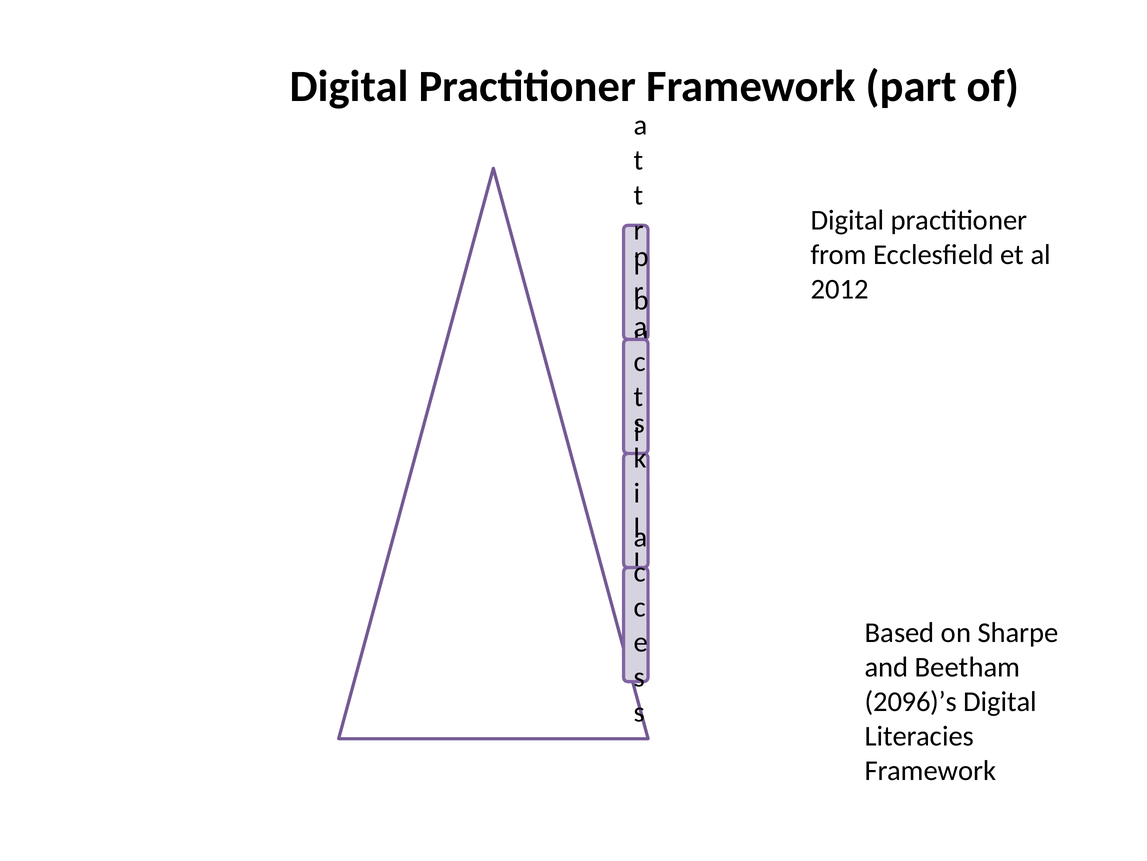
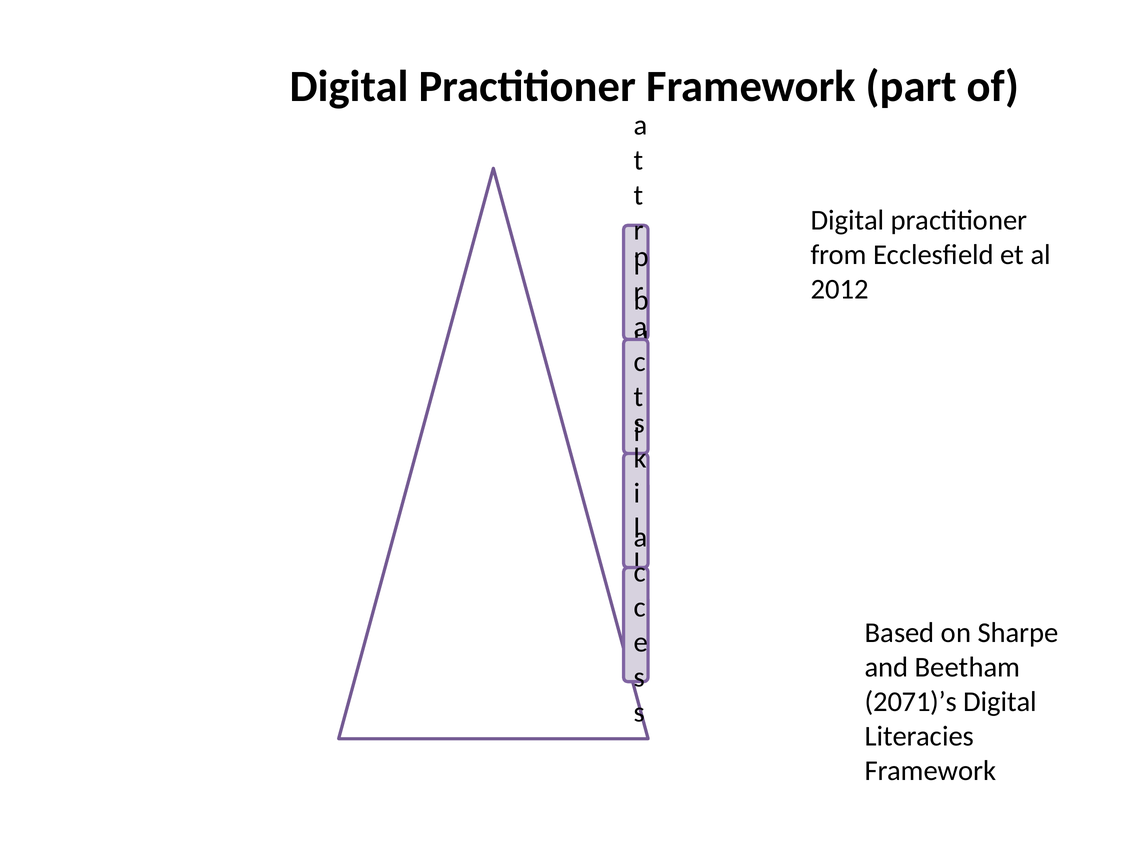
2096)’s: 2096)’s -> 2071)’s
